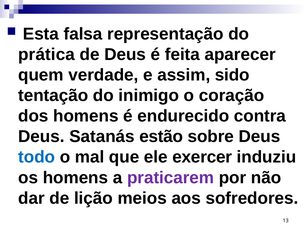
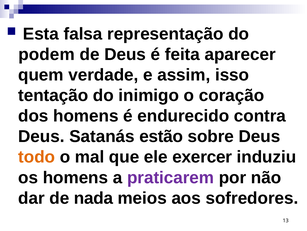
prática: prática -> podem
sido: sido -> isso
todo colour: blue -> orange
lição: lição -> nada
